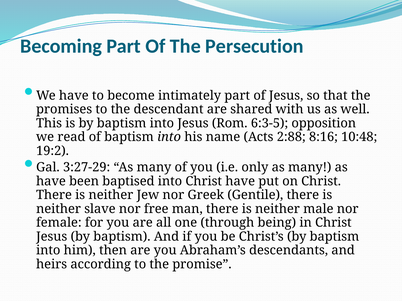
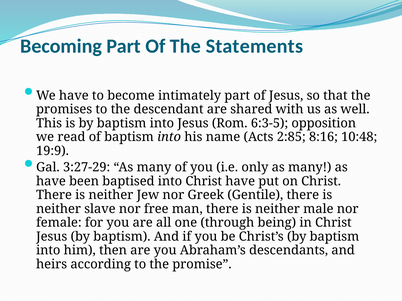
Persecution: Persecution -> Statements
2:88: 2:88 -> 2:85
19:2: 19:2 -> 19:9
